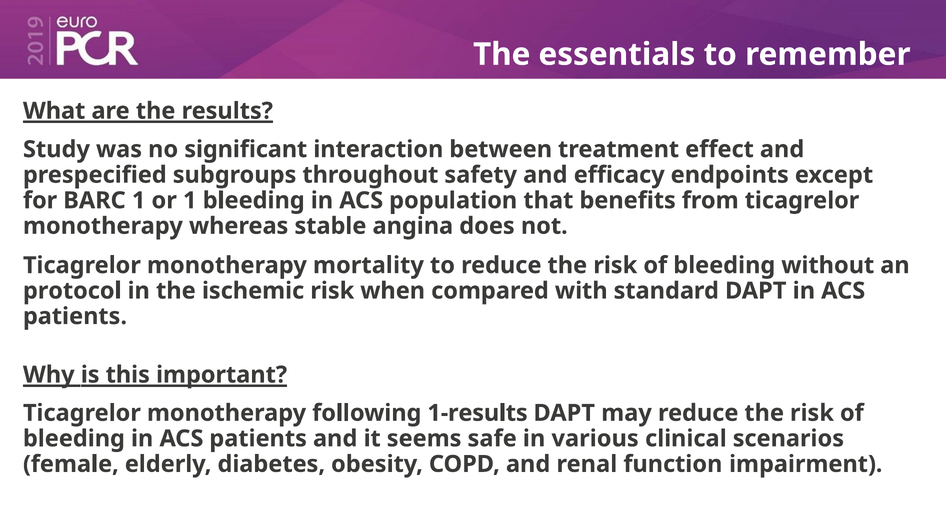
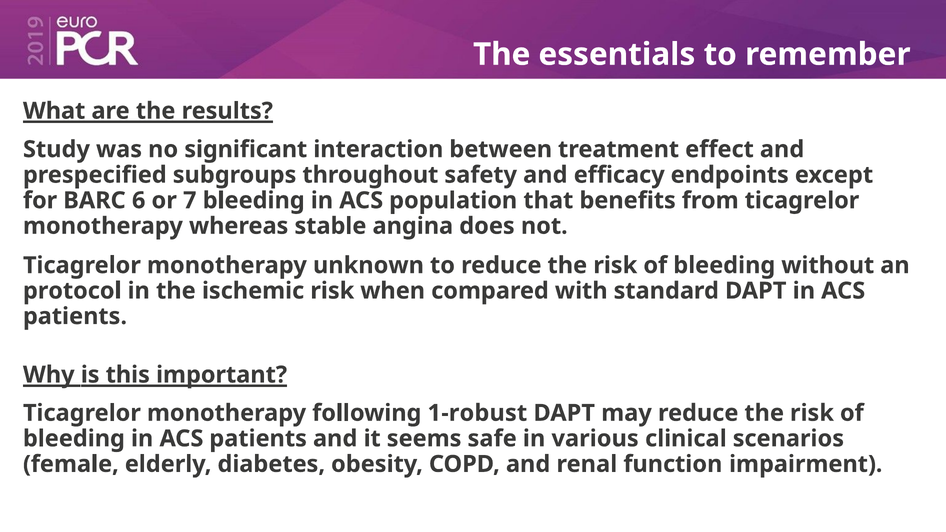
BARC 1: 1 -> 6
or 1: 1 -> 7
mortality: mortality -> unknown
1-results: 1-results -> 1-robust
